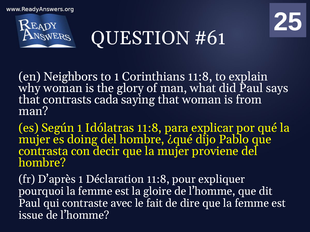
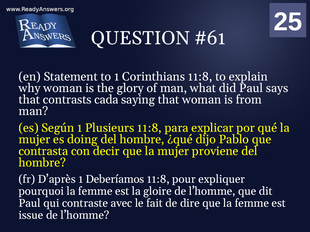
Neighbors: Neighbors -> Statement
Idólatras: Idólatras -> Plusieurs
Déclaration: Déclaration -> Deberíamos
